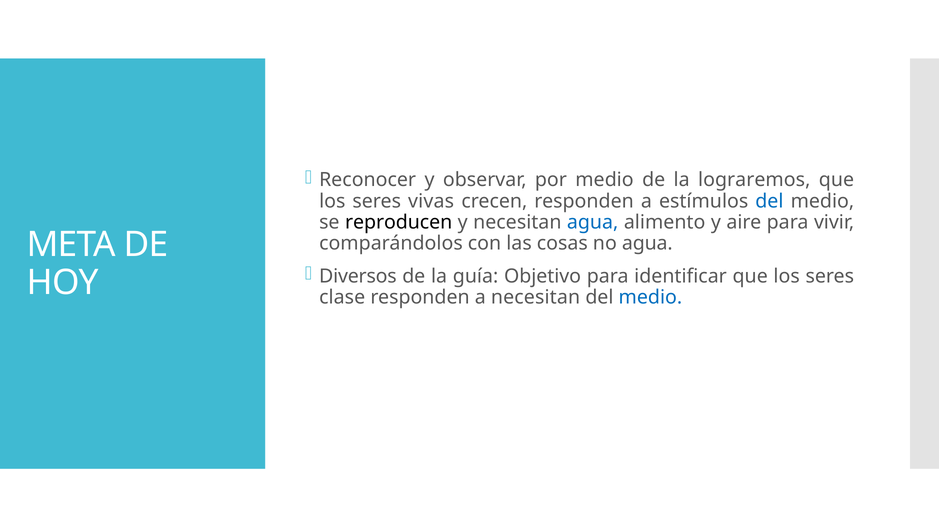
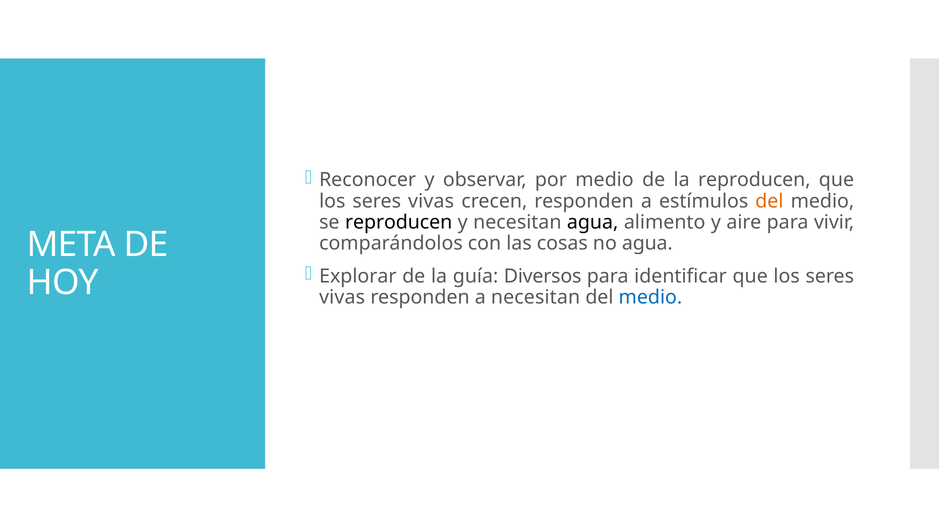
la lograremos: lograremos -> reproducen
del at (769, 201) colour: blue -> orange
agua at (593, 222) colour: blue -> black
Diversos: Diversos -> Explorar
Objetivo: Objetivo -> Diversos
clase at (342, 298): clase -> vivas
